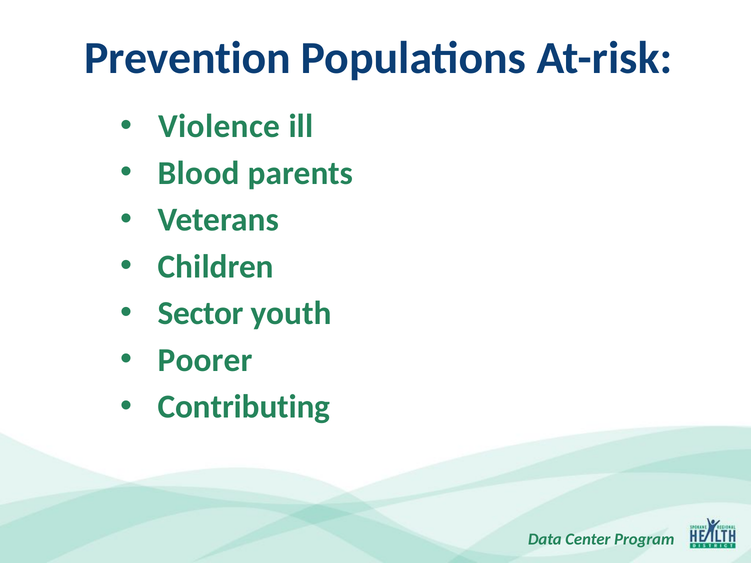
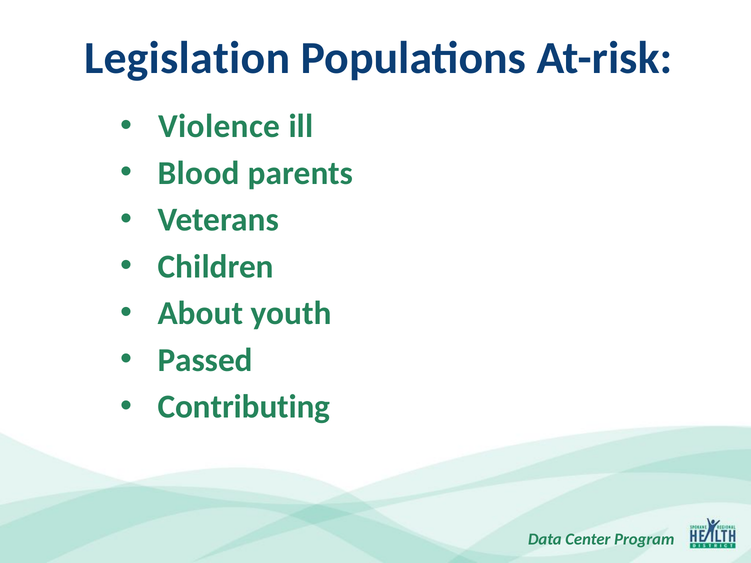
Prevention: Prevention -> Legislation
Sector: Sector -> About
Poorer: Poorer -> Passed
